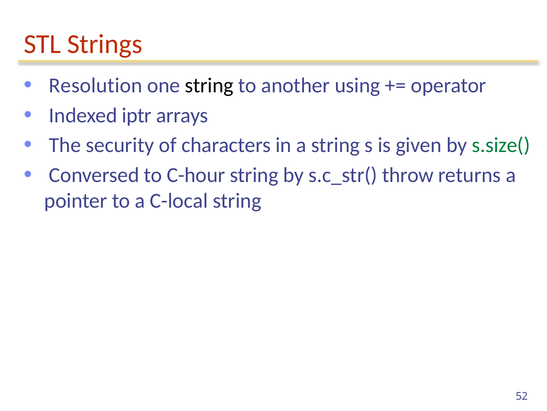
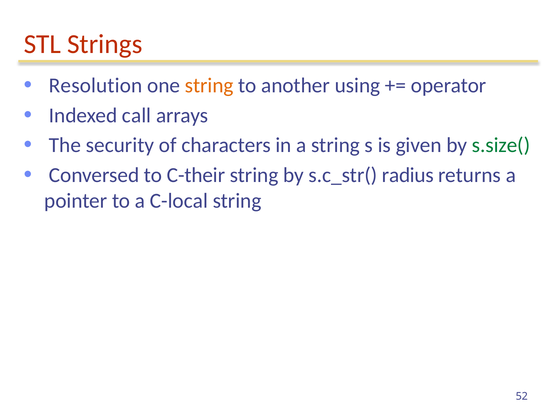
string at (209, 85) colour: black -> orange
iptr: iptr -> call
C-hour: C-hour -> C-their
throw: throw -> radius
